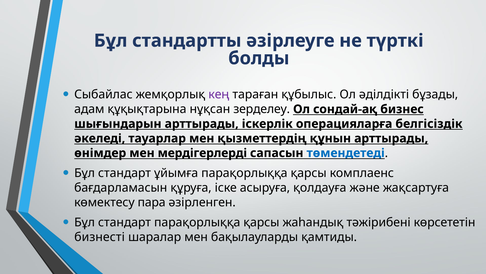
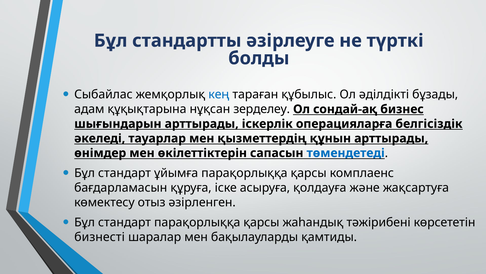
кең colour: purple -> blue
мердігерлерді: мердігерлерді -> өкілеттіктерін
пара: пара -> отыз
